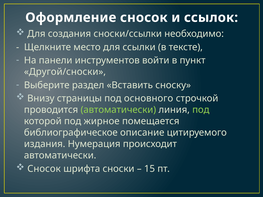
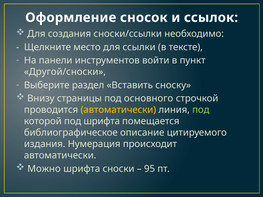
автоматически at (118, 110) colour: light green -> yellow
под жирное: жирное -> шрифта
Сносок at (44, 169): Сносок -> Можно
15: 15 -> 95
